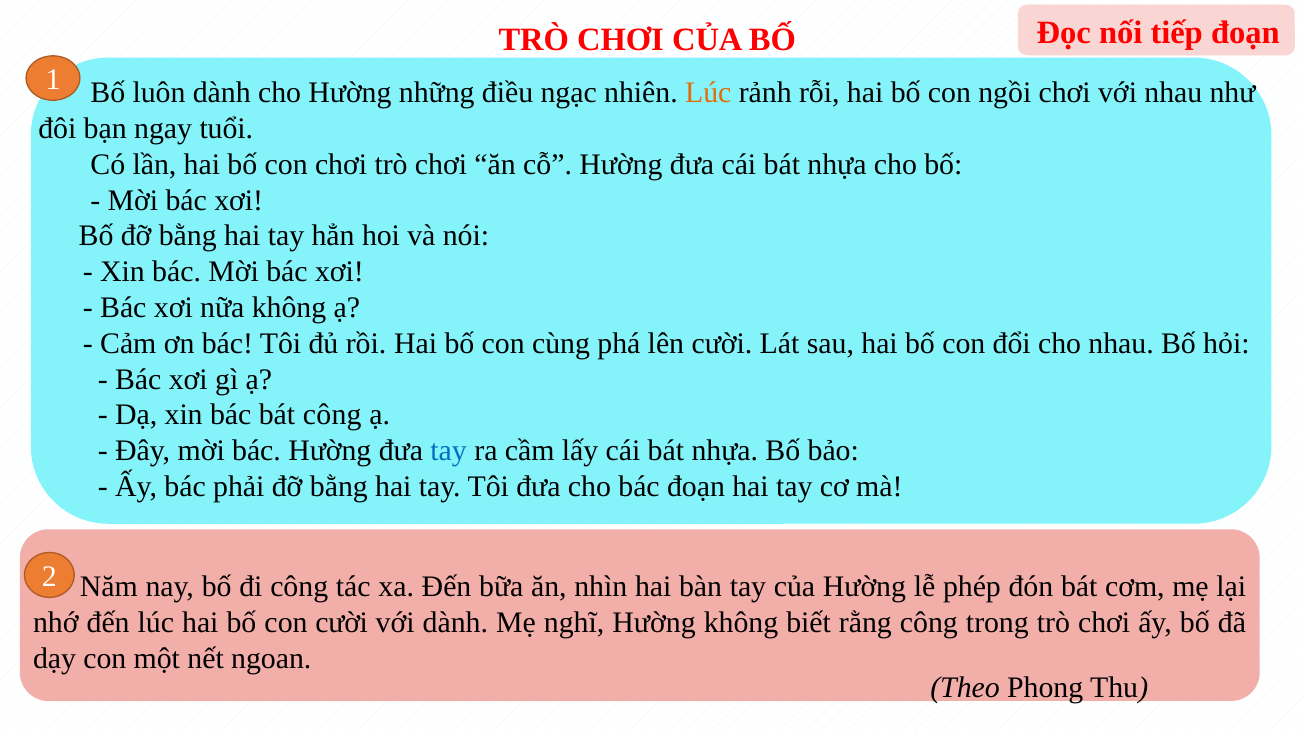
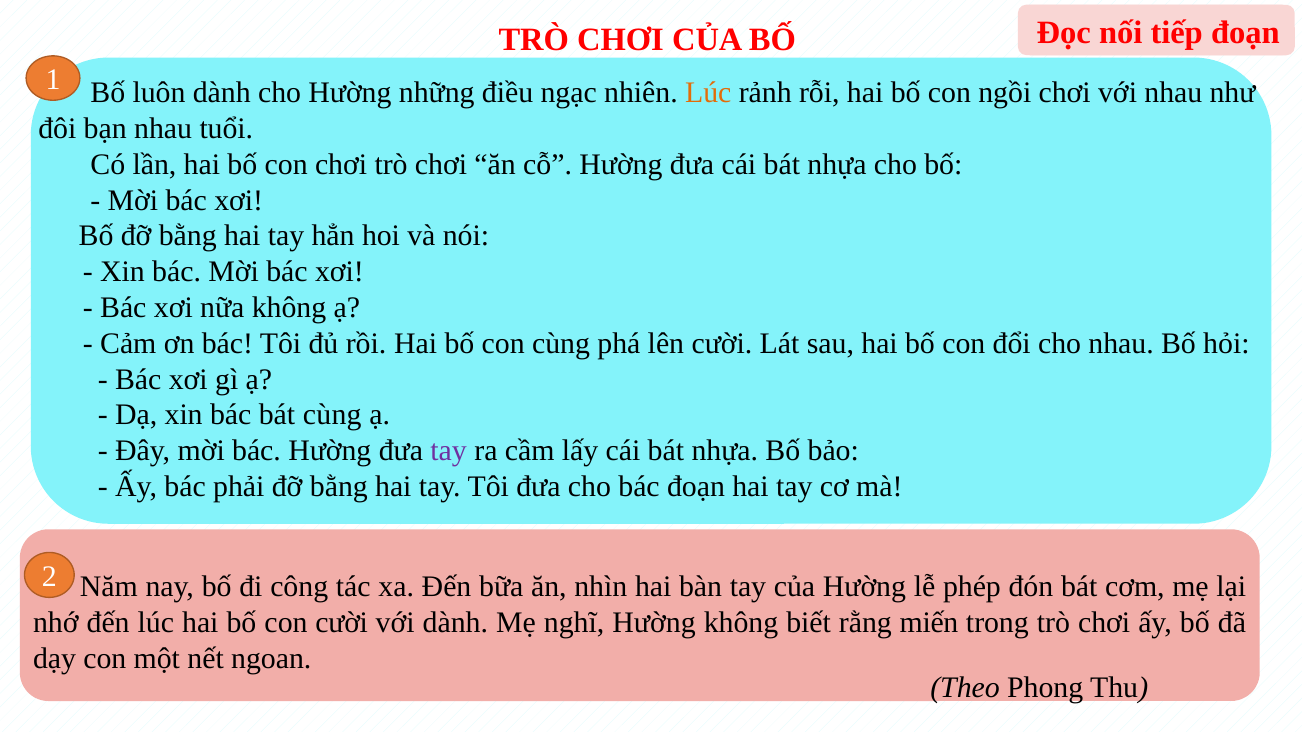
bạn ngay: ngay -> nhau
bát công: công -> cùng
tay at (449, 451) colour: blue -> purple
rằng công: công -> miến
